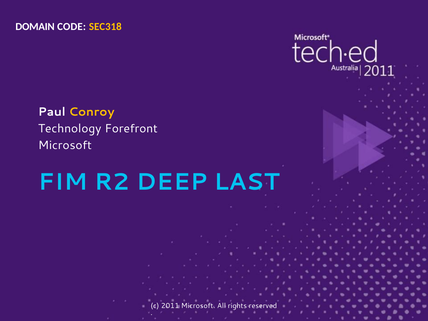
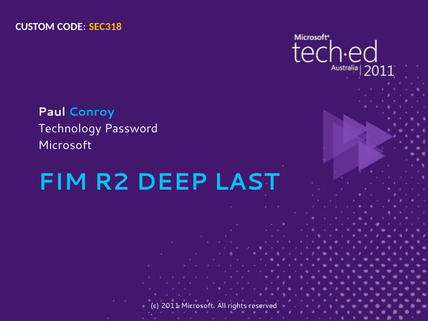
DOMAIN: DOMAIN -> CUSTOM
Conroy colour: yellow -> light blue
Forefront: Forefront -> Password
